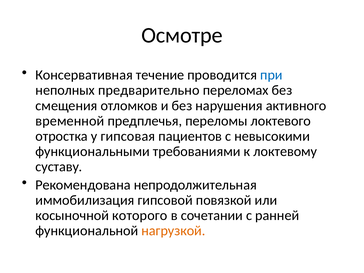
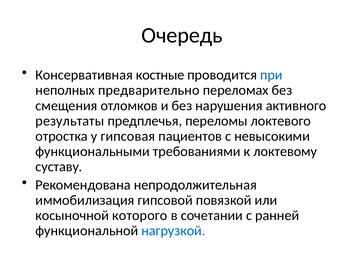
Осмотре: Осмотре -> Очередь
течение: течение -> костные
временной: временной -> результаты
нагрузкой colour: orange -> blue
